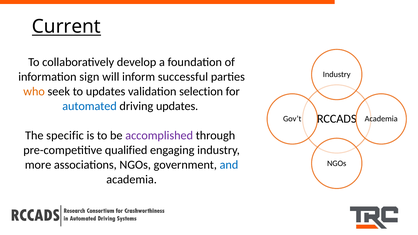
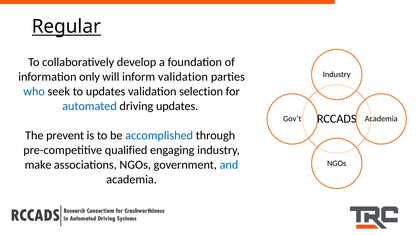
Current: Current -> Regular
sign: sign -> only
inform successful: successful -> validation
who colour: orange -> blue
specific: specific -> prevent
accomplished colour: purple -> blue
more: more -> make
